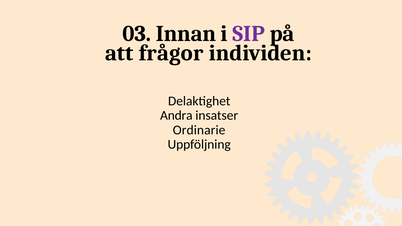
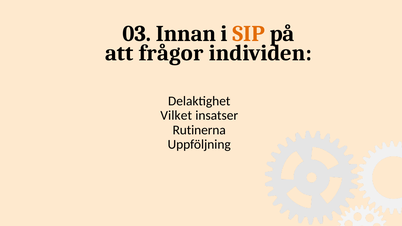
SIP colour: purple -> orange
Andra: Andra -> Vilket
Ordinarie: Ordinarie -> Rutinerna
